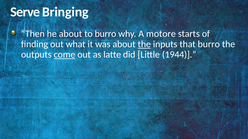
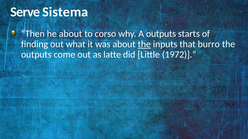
Bringing: Bringing -> Sistema
to burro: burro -> corso
A motore: motore -> outputs
come underline: present -> none
1944: 1944 -> 1972
